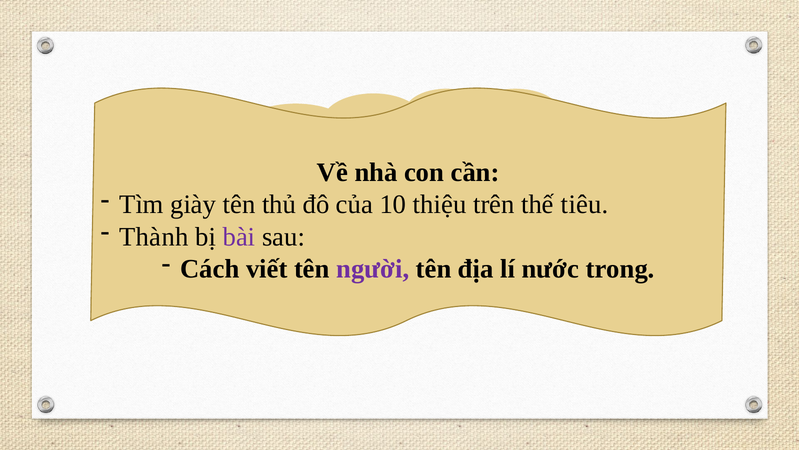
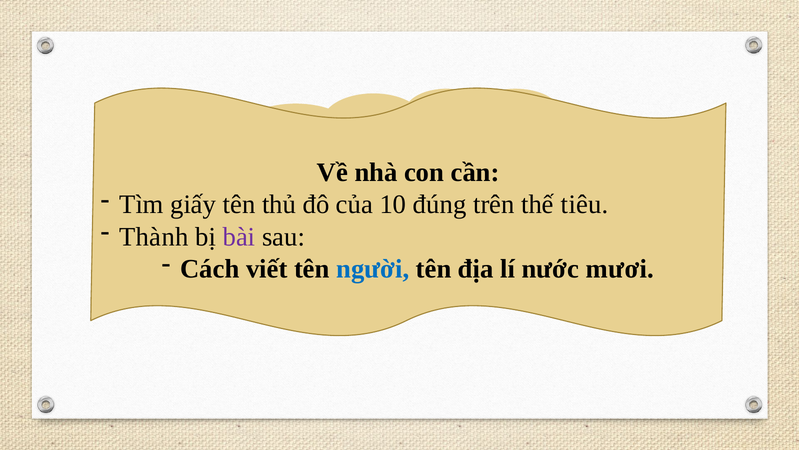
giày: giày -> giấy
thiệu: thiệu -> đúng
người colour: purple -> blue
trong: trong -> mươi
